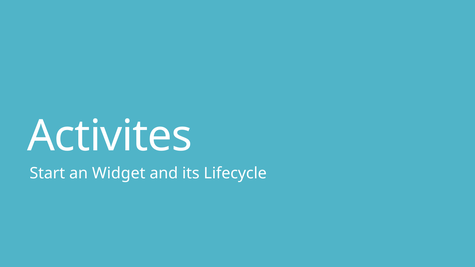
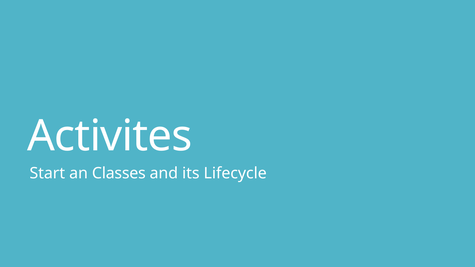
Widget: Widget -> Classes
